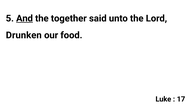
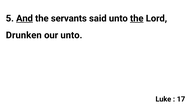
together: together -> servants
the at (137, 18) underline: none -> present
our food: food -> unto
